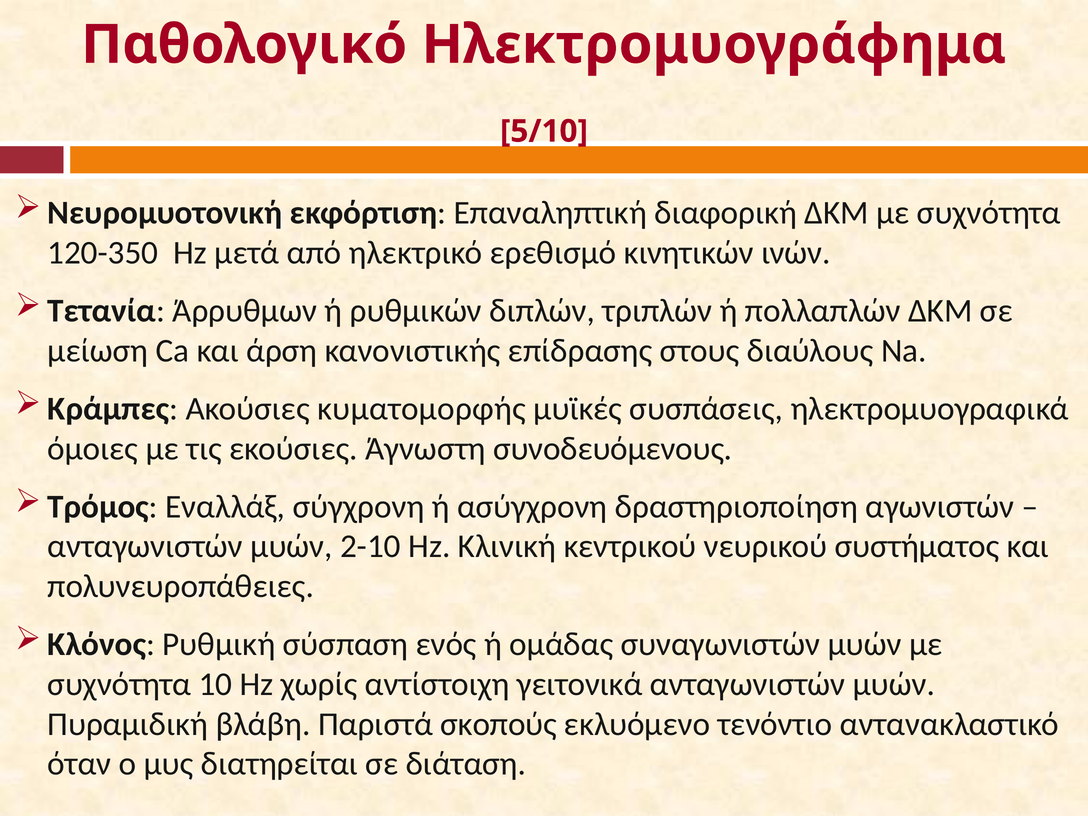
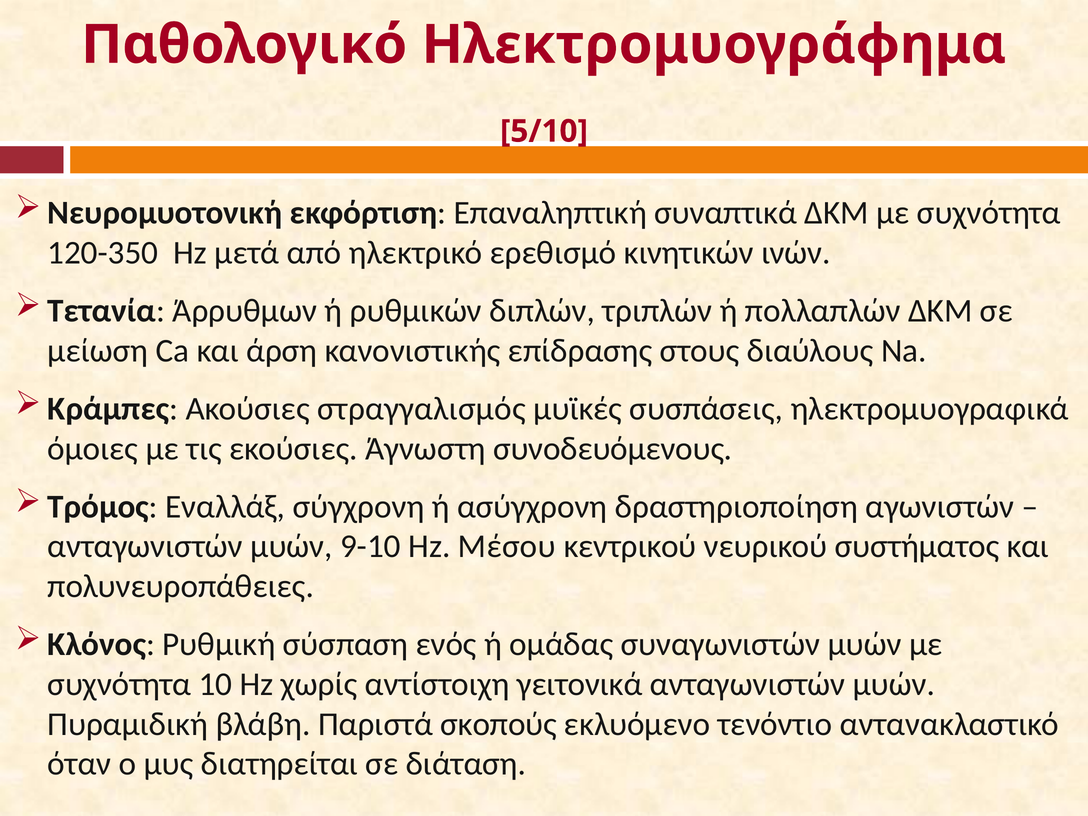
διαφορική: διαφορική -> συναπτικά
κυματομορφής: κυματομορφής -> στραγγαλισμός
2-10: 2-10 -> 9-10
Κλινική: Κλινική -> Μέσου
